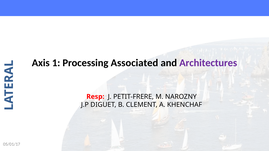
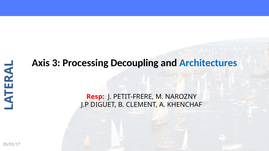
1: 1 -> 3
Associated: Associated -> Decoupling
Architectures colour: purple -> blue
